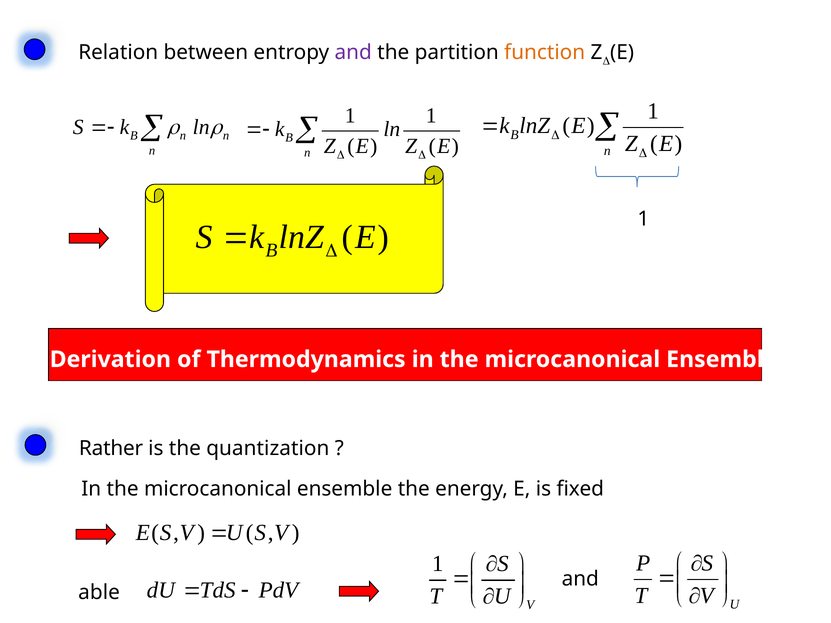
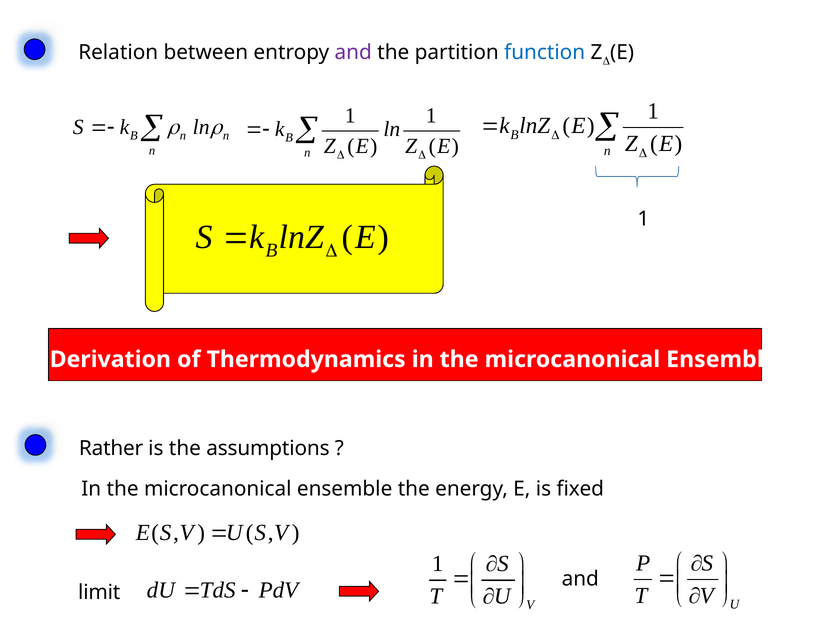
function colour: orange -> blue
quantization: quantization -> assumptions
able: able -> limit
